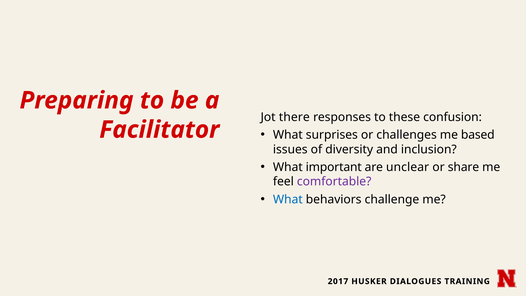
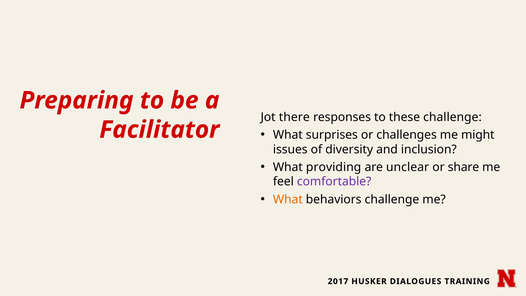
these confusion: confusion -> challenge
based: based -> might
important: important -> providing
What at (288, 199) colour: blue -> orange
